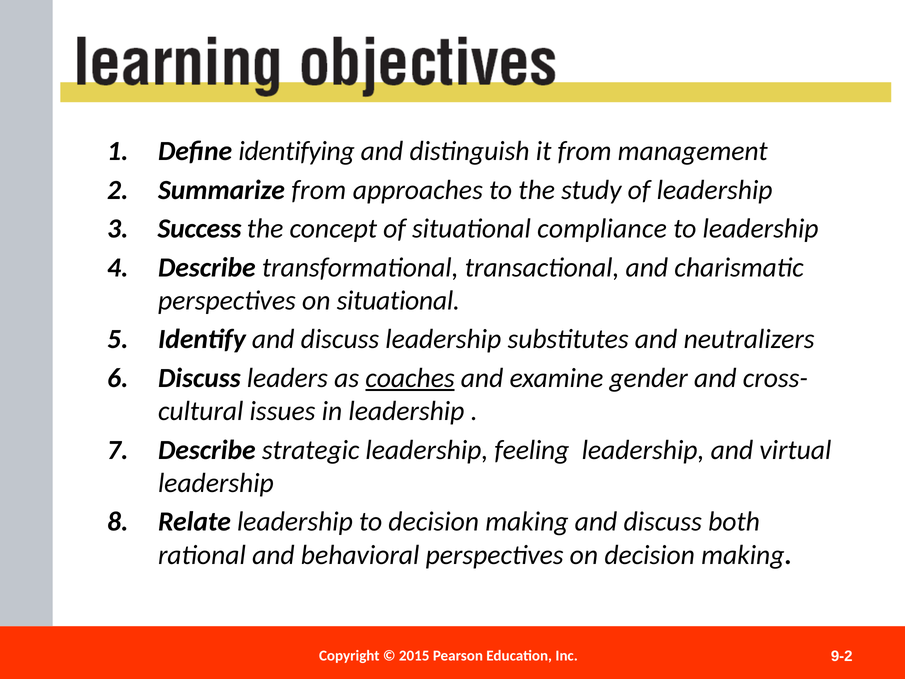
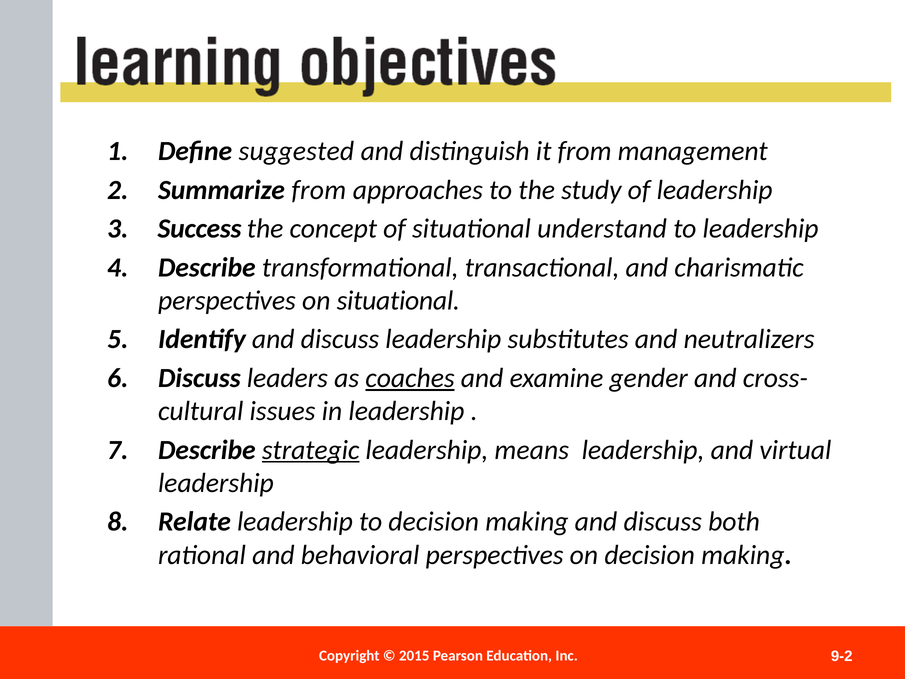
identifying: identifying -> suggested
compliance: compliance -> understand
strategic underline: none -> present
feeling: feeling -> means
